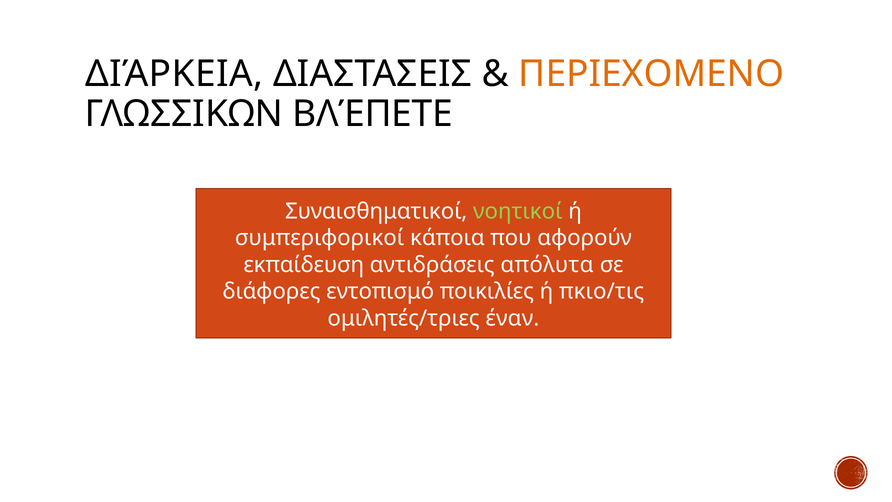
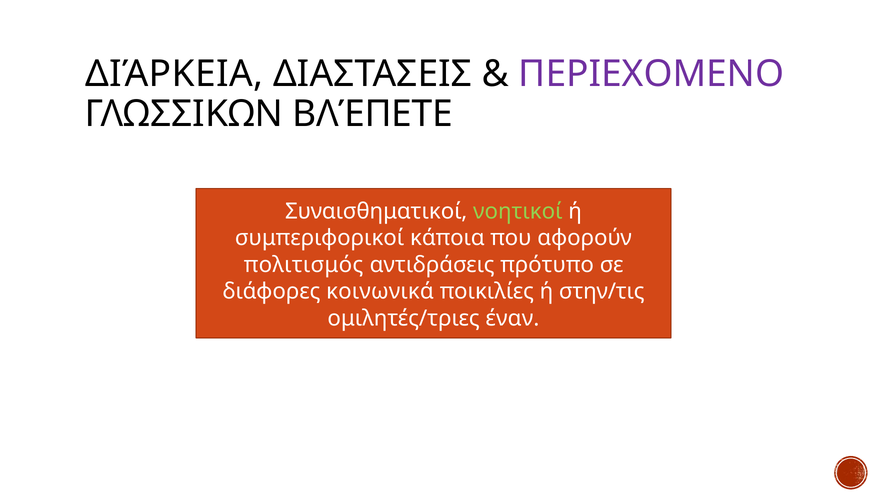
ΠΕΡΙΕΧΟΜΕΝΟ colour: orange -> purple
εκπαίδευση: εκπαίδευση -> πολιτισμός
απόλυτα: απόλυτα -> πρότυπο
εντοπισμό: εντοπισμό -> κοινωνικά
πκιο/τις: πκιο/τις -> στην/τις
